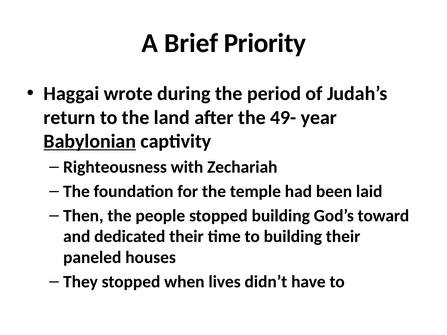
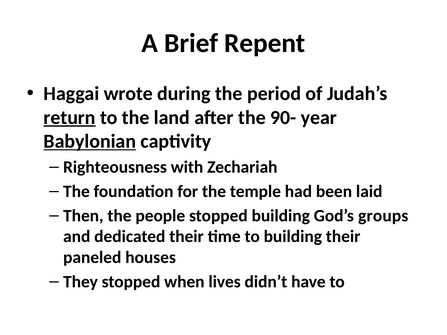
Priority: Priority -> Repent
return underline: none -> present
49-: 49- -> 90-
toward: toward -> groups
